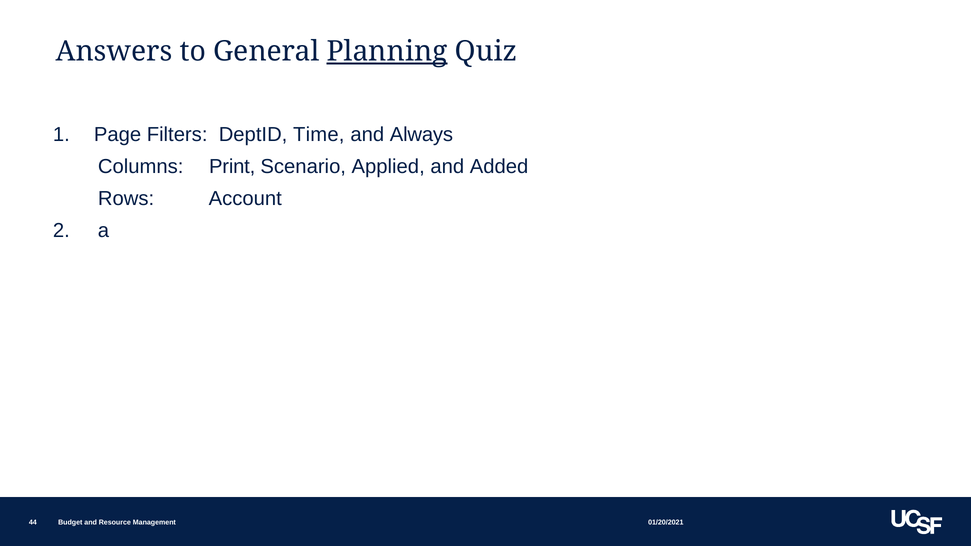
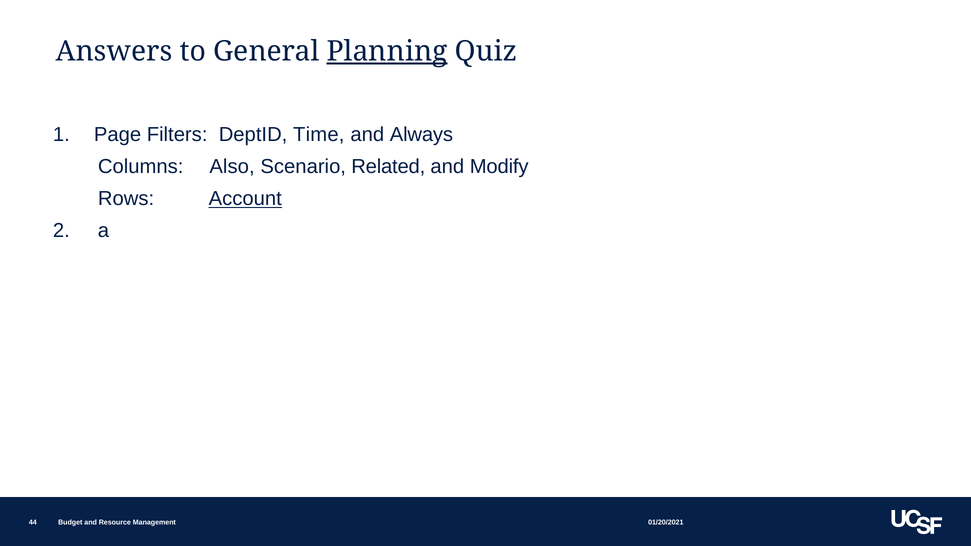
Print: Print -> Also
Applied: Applied -> Related
Added: Added -> Modify
Account underline: none -> present
